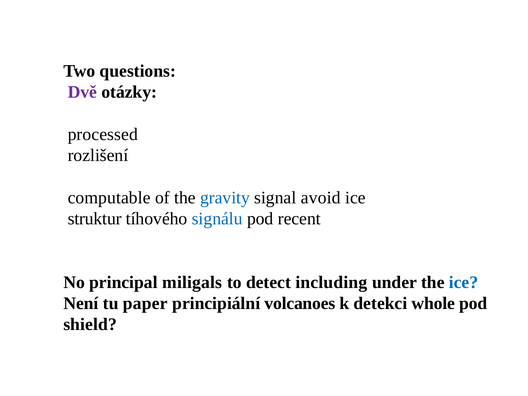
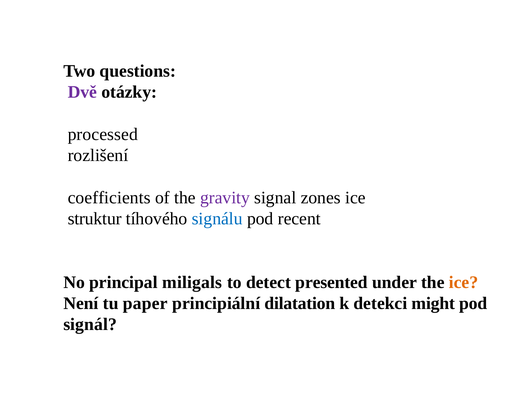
computable: computable -> coefficients
gravity colour: blue -> purple
avoid: avoid -> zones
including: including -> presented
ice at (464, 282) colour: blue -> orange
volcanoes: volcanoes -> dilatation
whole: whole -> might
shield: shield -> signál
